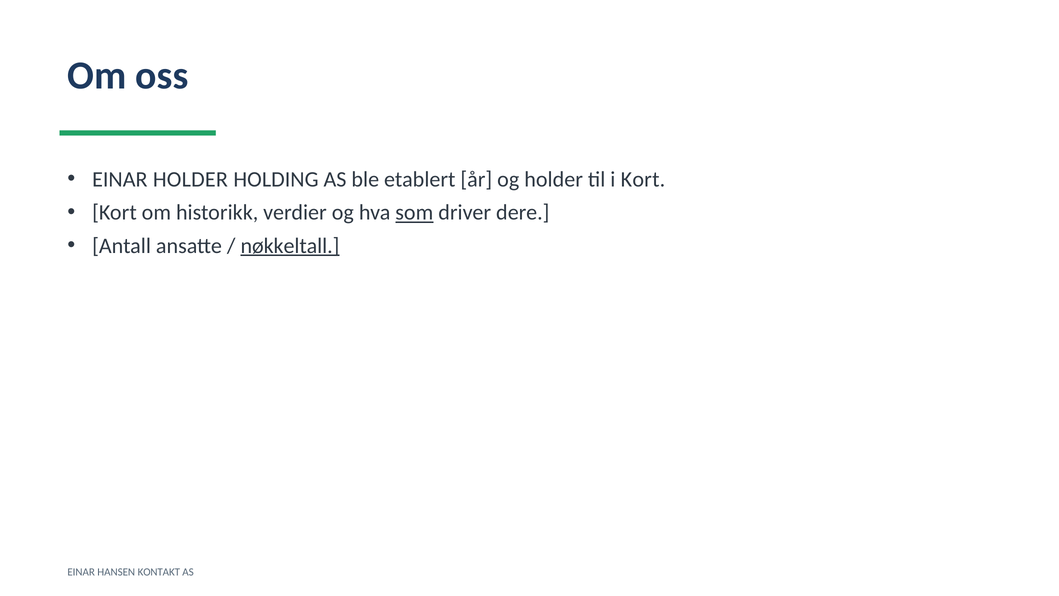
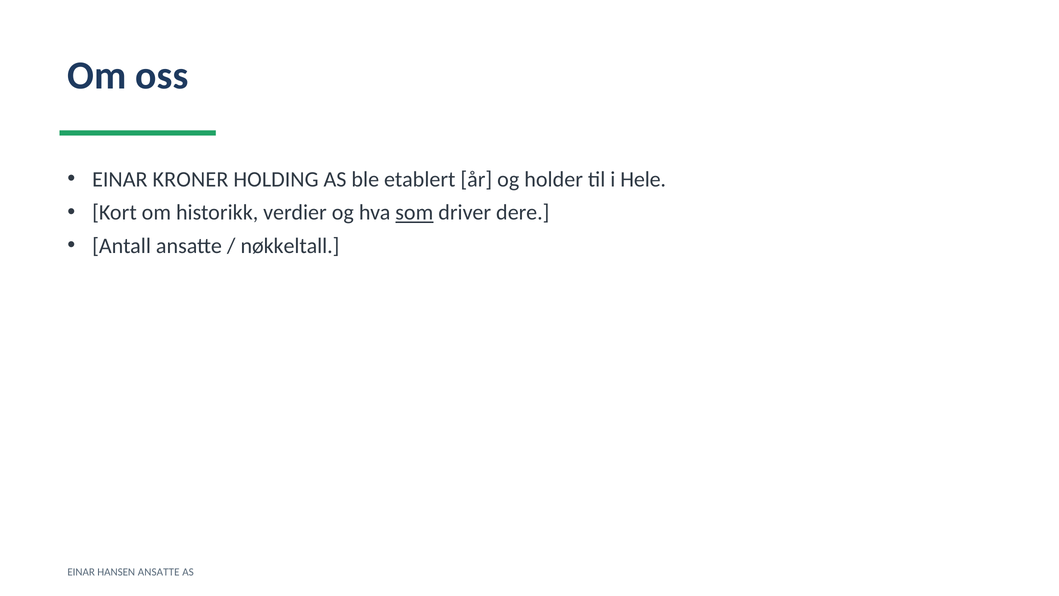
EINAR HOLDER: HOLDER -> KRONER
i Kort: Kort -> Hele
nøkkeltall underline: present -> none
HANSEN KONTAKT: KONTAKT -> ANSATTE
